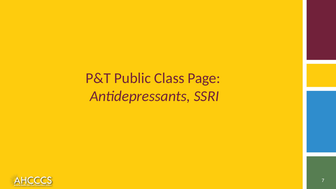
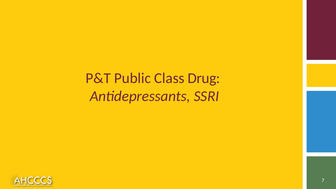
Page: Page -> Drug
